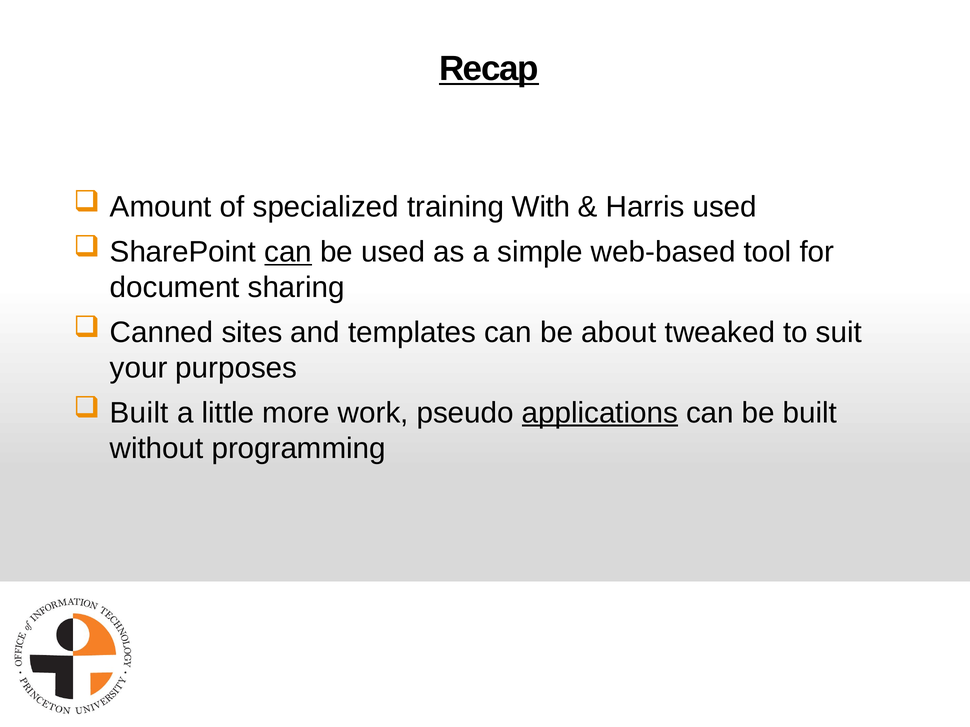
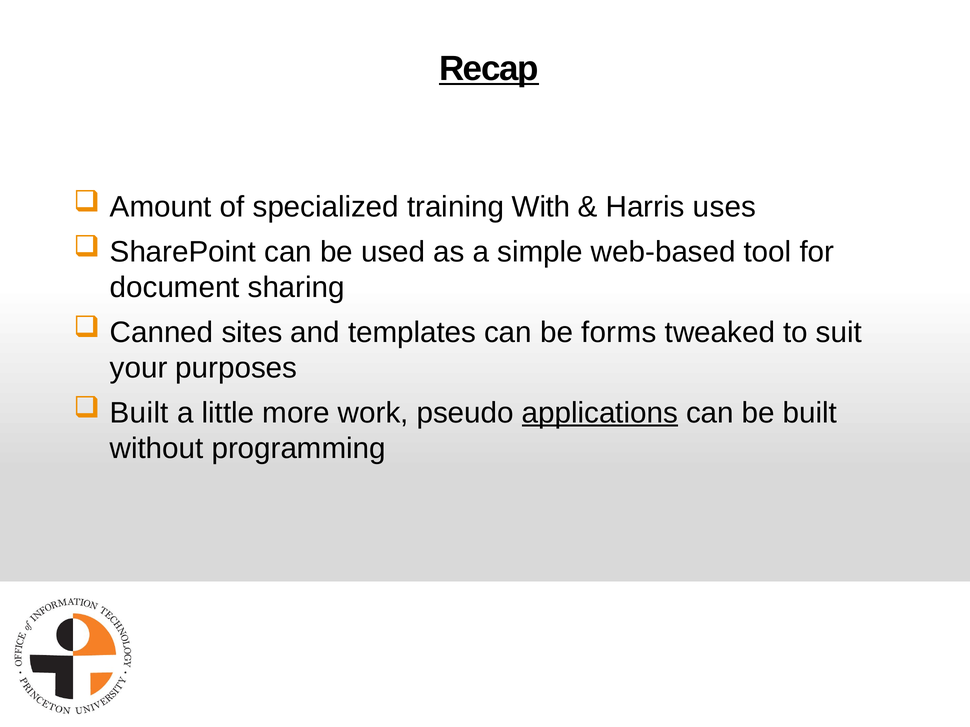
Harris used: used -> uses
can at (288, 252) underline: present -> none
about: about -> forms
